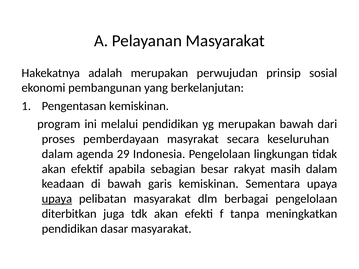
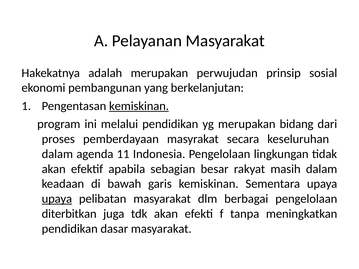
kemiskinan at (139, 106) underline: none -> present
merupakan bawah: bawah -> bidang
29: 29 -> 11
